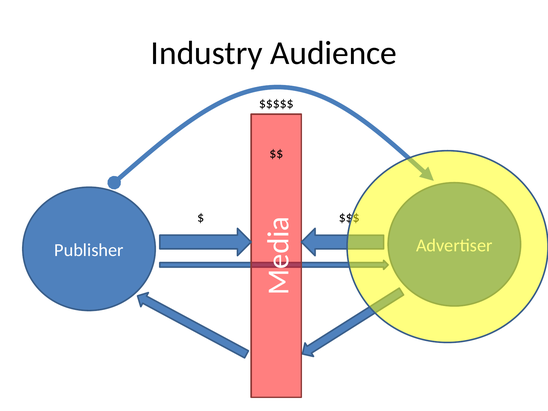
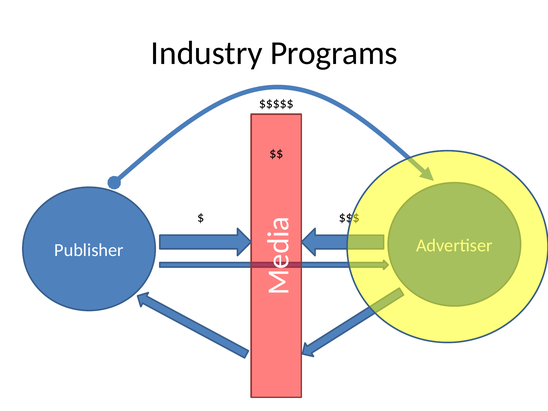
Audience: Audience -> Programs
